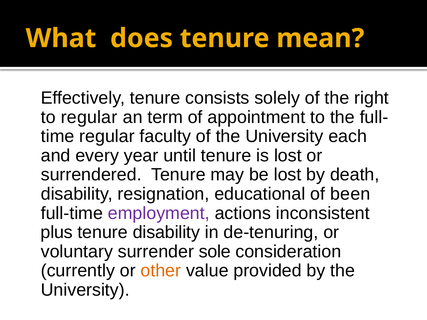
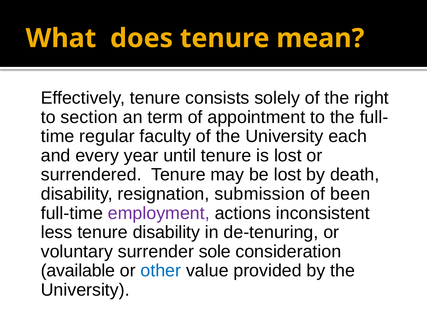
to regular: regular -> section
educational: educational -> submission
plus: plus -> less
currently: currently -> available
other colour: orange -> blue
